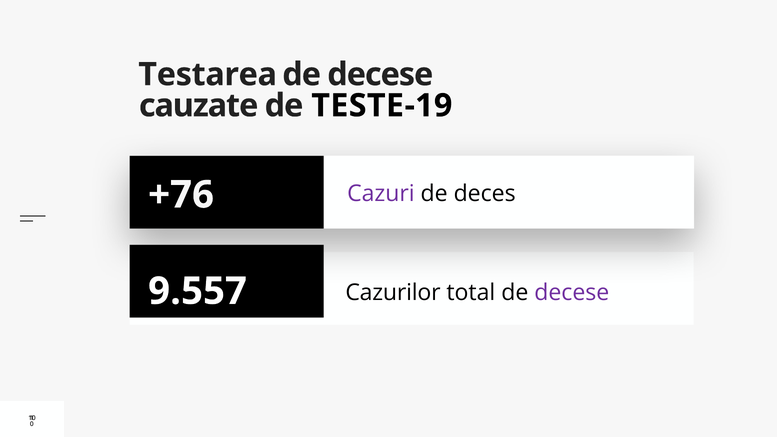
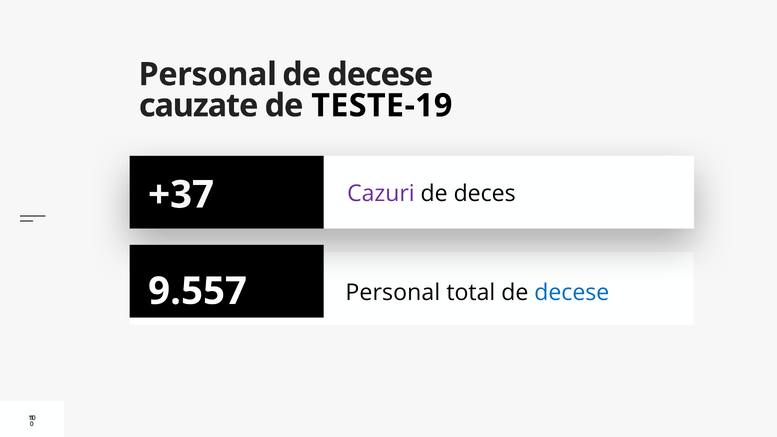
Testarea at (208, 75): Testarea -> Personal
+76: +76 -> +37
Cazurilor at (393, 293): Cazurilor -> Personal
decese at (572, 293) colour: purple -> blue
